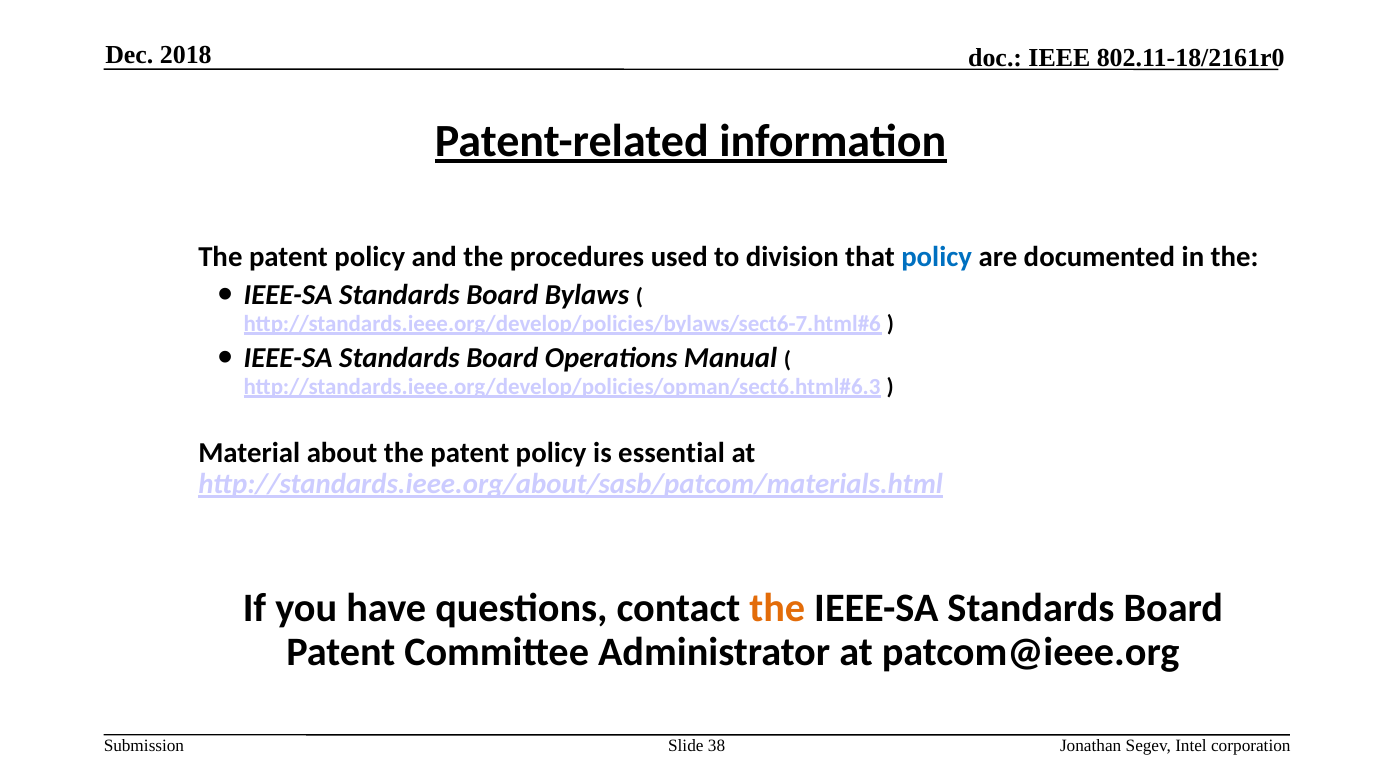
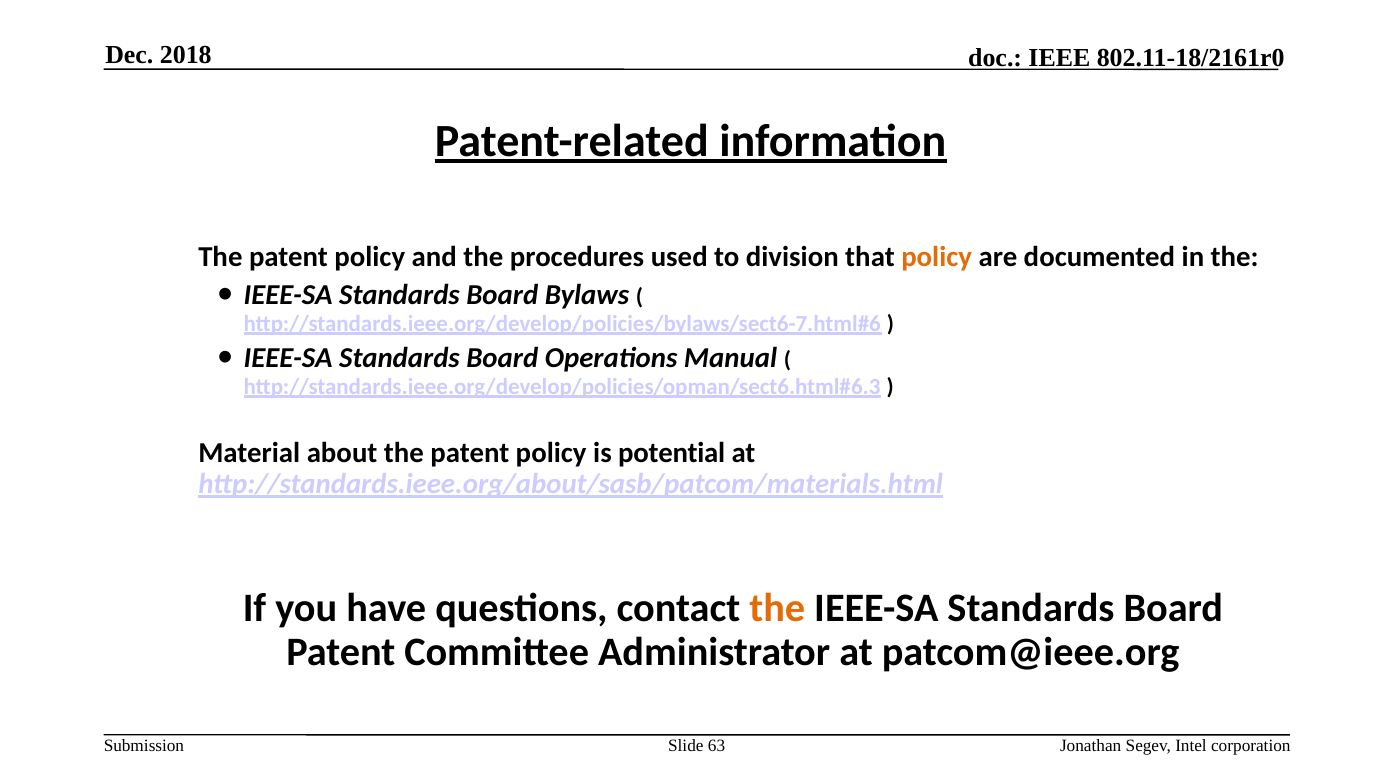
policy at (937, 257) colour: blue -> orange
essential: essential -> potential
38: 38 -> 63
